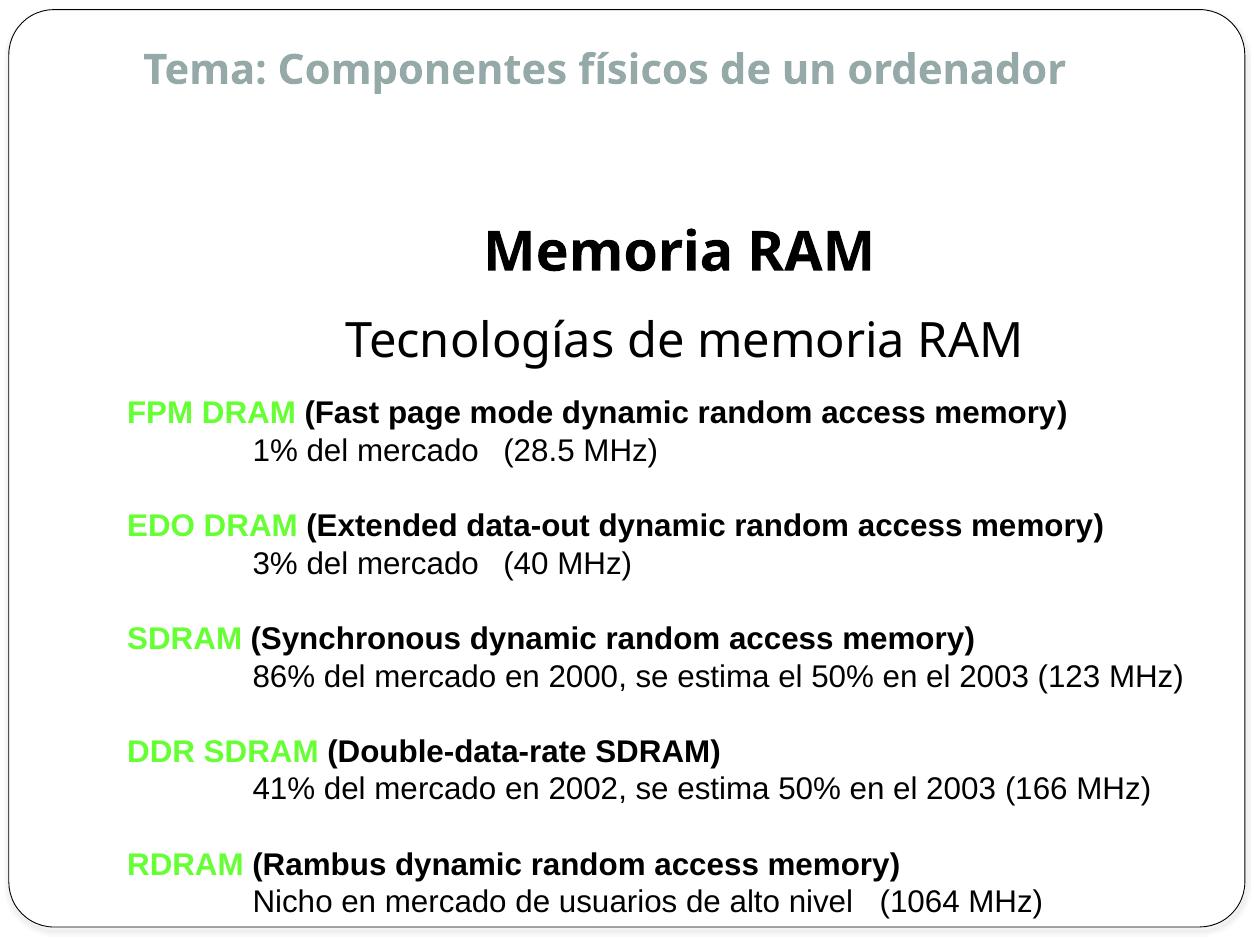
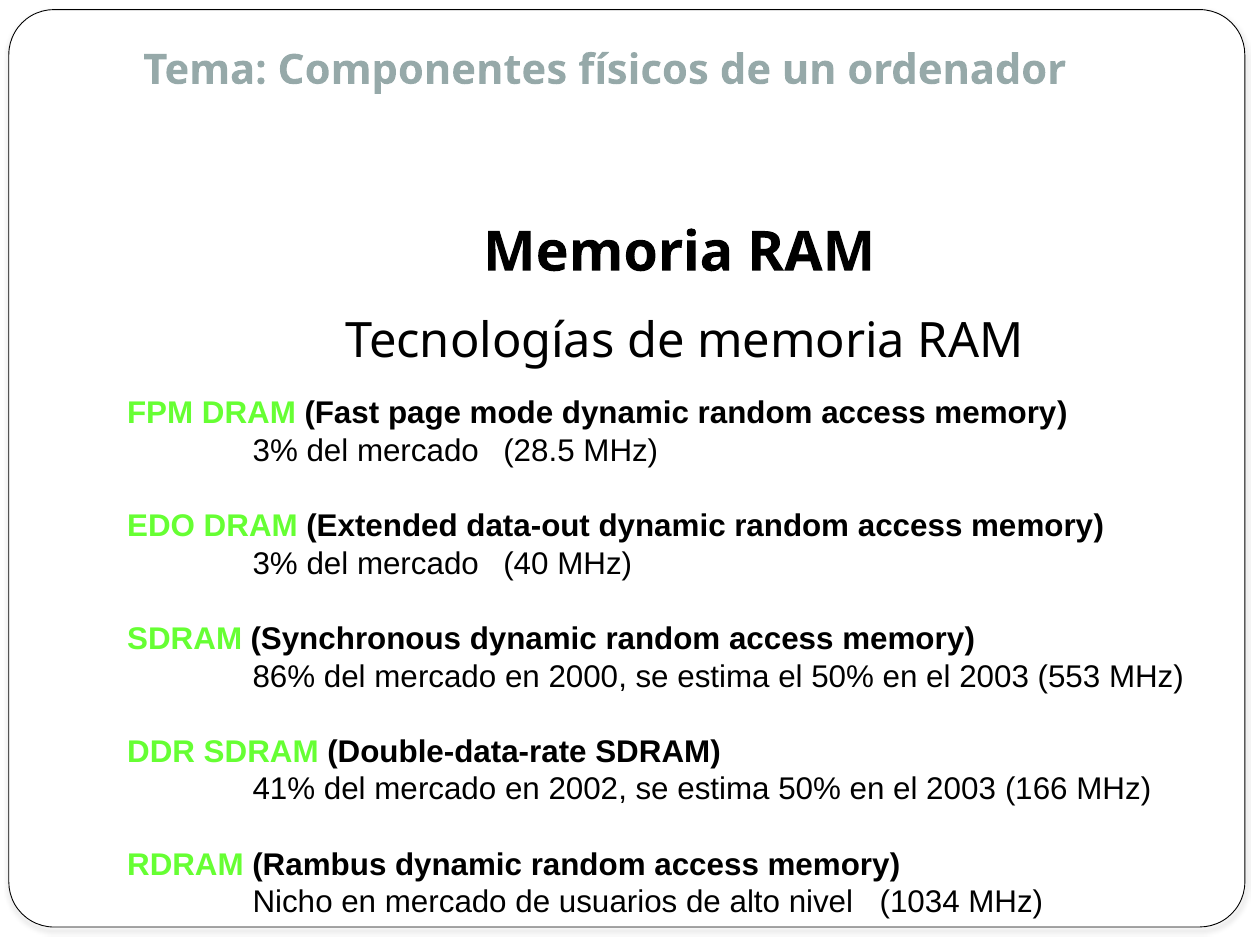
1% at (275, 451): 1% -> 3%
123: 123 -> 553
1064: 1064 -> 1034
